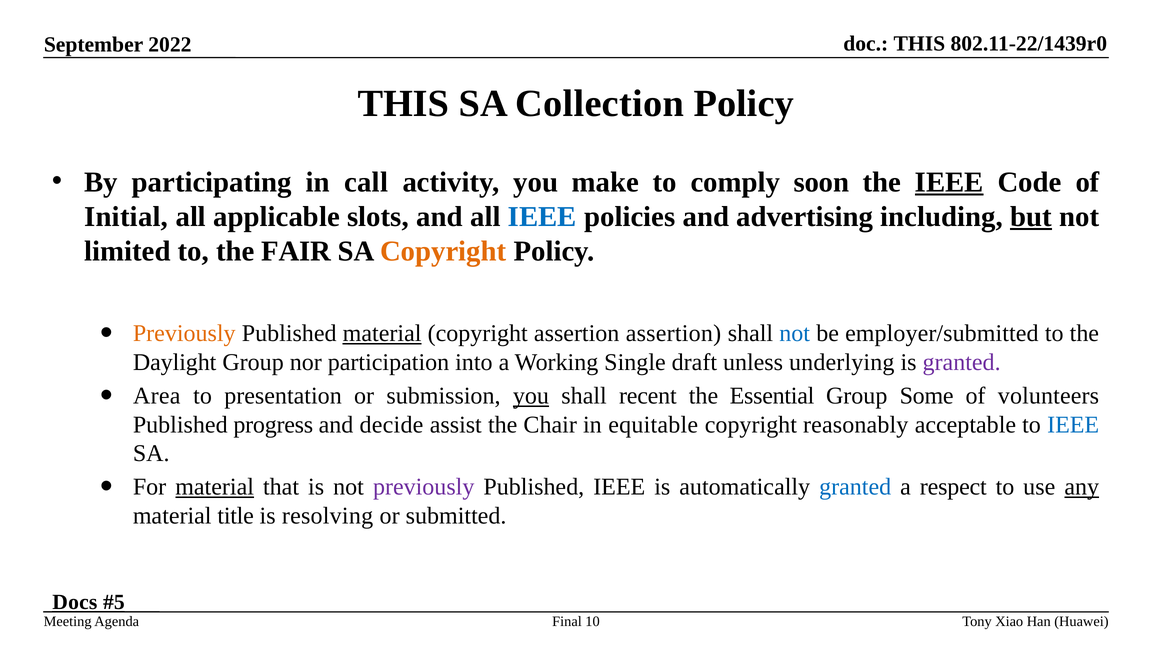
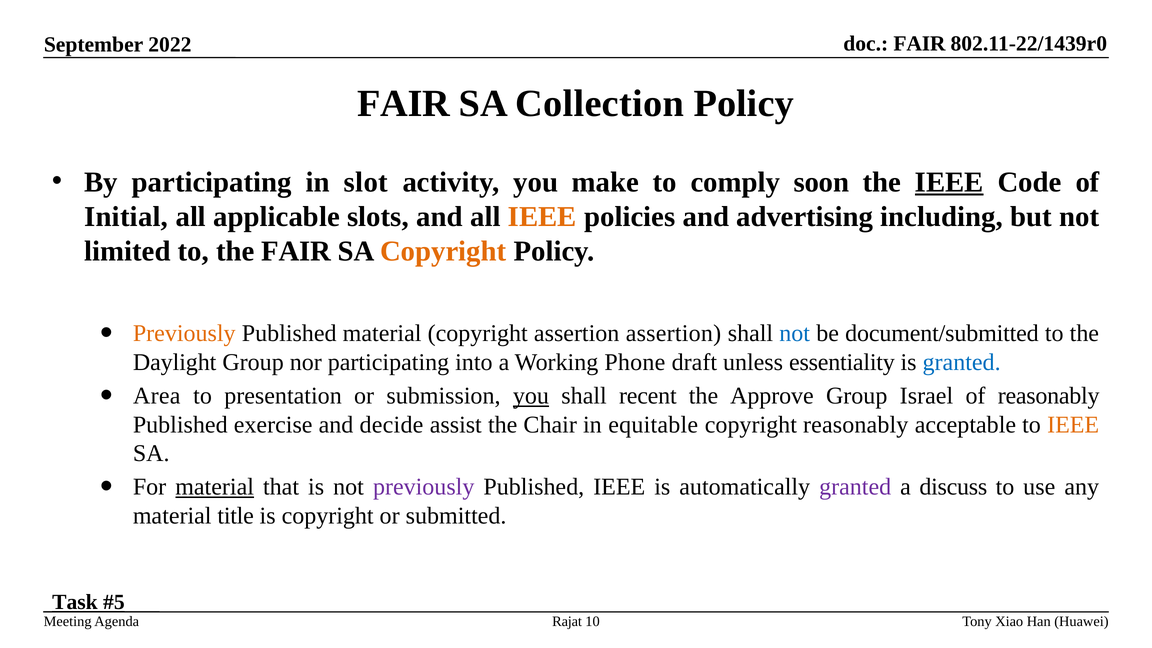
THIS at (919, 43): THIS -> FAIR
THIS at (403, 103): THIS -> FAIR
call: call -> slot
IEEE at (542, 217) colour: blue -> orange
but underline: present -> none
material at (382, 333) underline: present -> none
employer/submitted: employer/submitted -> document/submitted
nor participation: participation -> participating
Single: Single -> Phone
underlying: underlying -> essentiality
granted at (962, 362) colour: purple -> blue
Essential: Essential -> Approve
Some: Some -> Israel
of volunteers: volunteers -> reasonably
progress: progress -> exercise
IEEE at (1073, 425) colour: blue -> orange
granted at (855, 487) colour: blue -> purple
respect: respect -> discuss
any underline: present -> none
is resolving: resolving -> copyright
Docs: Docs -> Task
Final: Final -> Rajat
